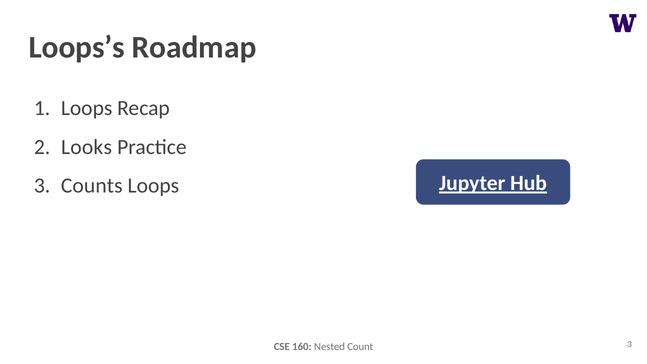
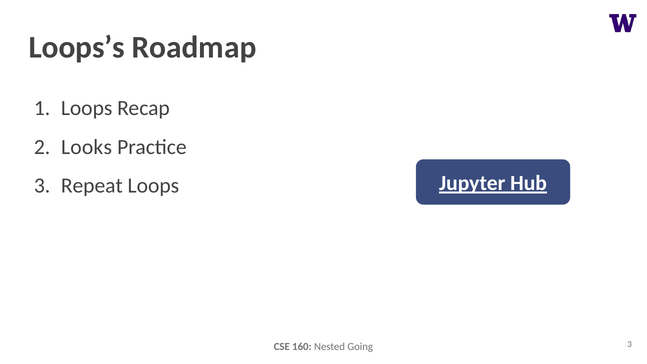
Counts: Counts -> Repeat
Count: Count -> Going
